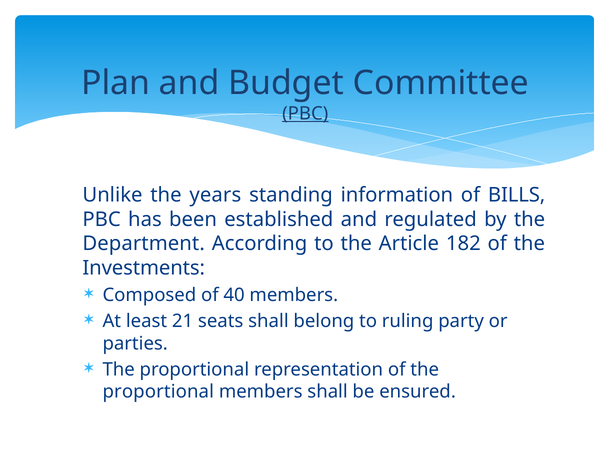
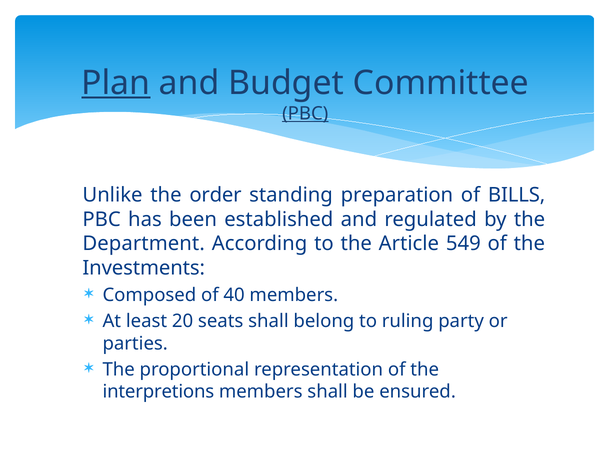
Plan underline: none -> present
years: years -> order
information: information -> preparation
182: 182 -> 549
21: 21 -> 20
proportional at (158, 392): proportional -> interpretions
